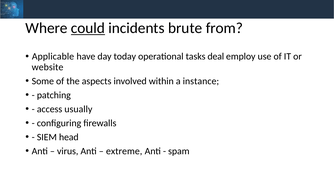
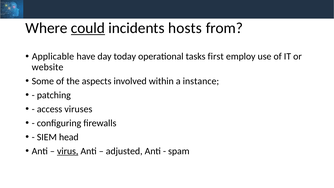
brute: brute -> hosts
deal: deal -> first
usually: usually -> viruses
virus underline: none -> present
extreme: extreme -> adjusted
